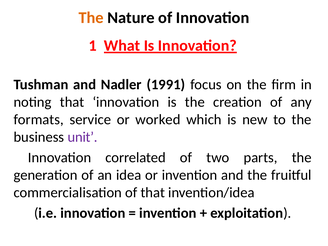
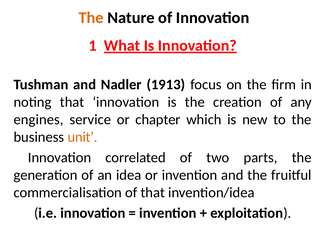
1991: 1991 -> 1913
formats: formats -> engines
worked: worked -> chapter
unit colour: purple -> orange
